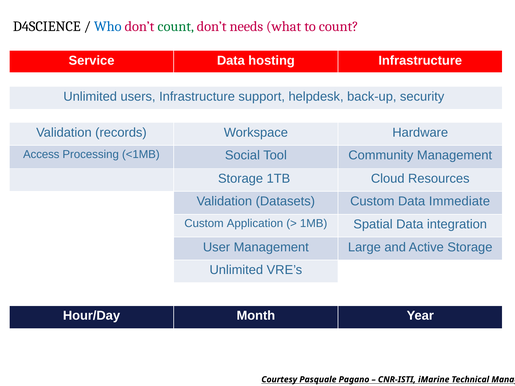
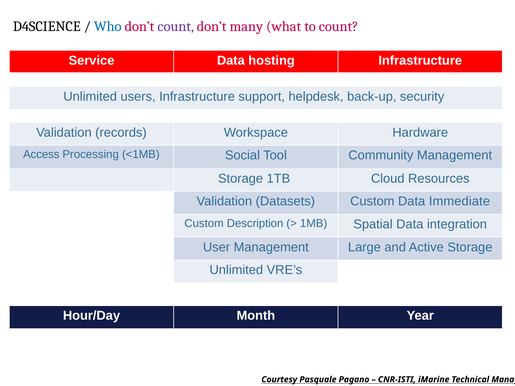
count at (176, 26) colour: green -> purple
needs: needs -> many
Application: Application -> Description
